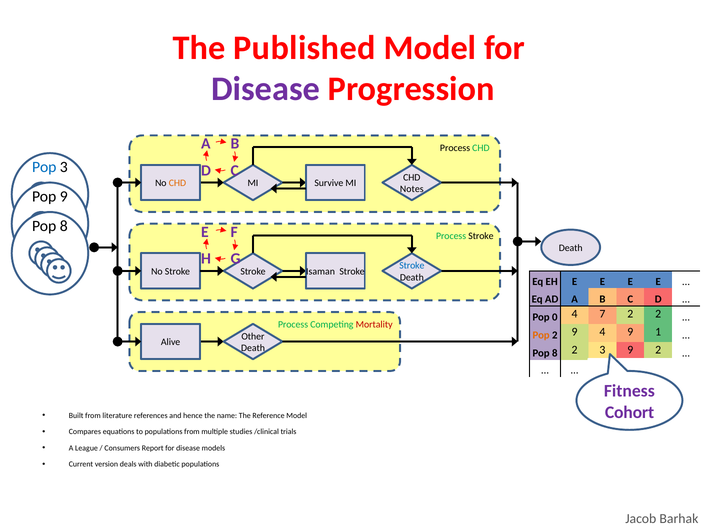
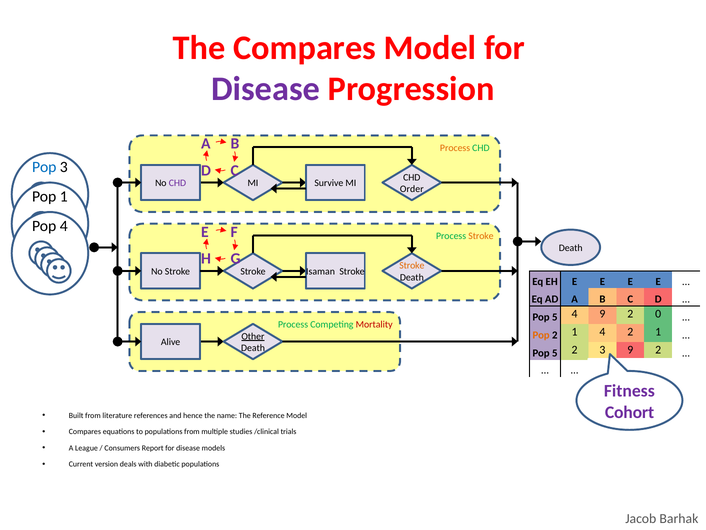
The Published: Published -> Compares
Process at (455, 148) colour: black -> orange
CHD at (177, 183) colour: orange -> purple
Notes: Notes -> Order
Pop 9: 9 -> 1
8 at (64, 226): 8 -> 4
Stroke at (481, 236) colour: black -> orange
Stroke at (412, 265) colour: blue -> orange
0 at (555, 317): 0 -> 5
4 7: 7 -> 9
2 2: 2 -> 0
9 at (575, 332): 9 -> 1
4 9: 9 -> 2
Other underline: none -> present
8 at (555, 353): 8 -> 5
